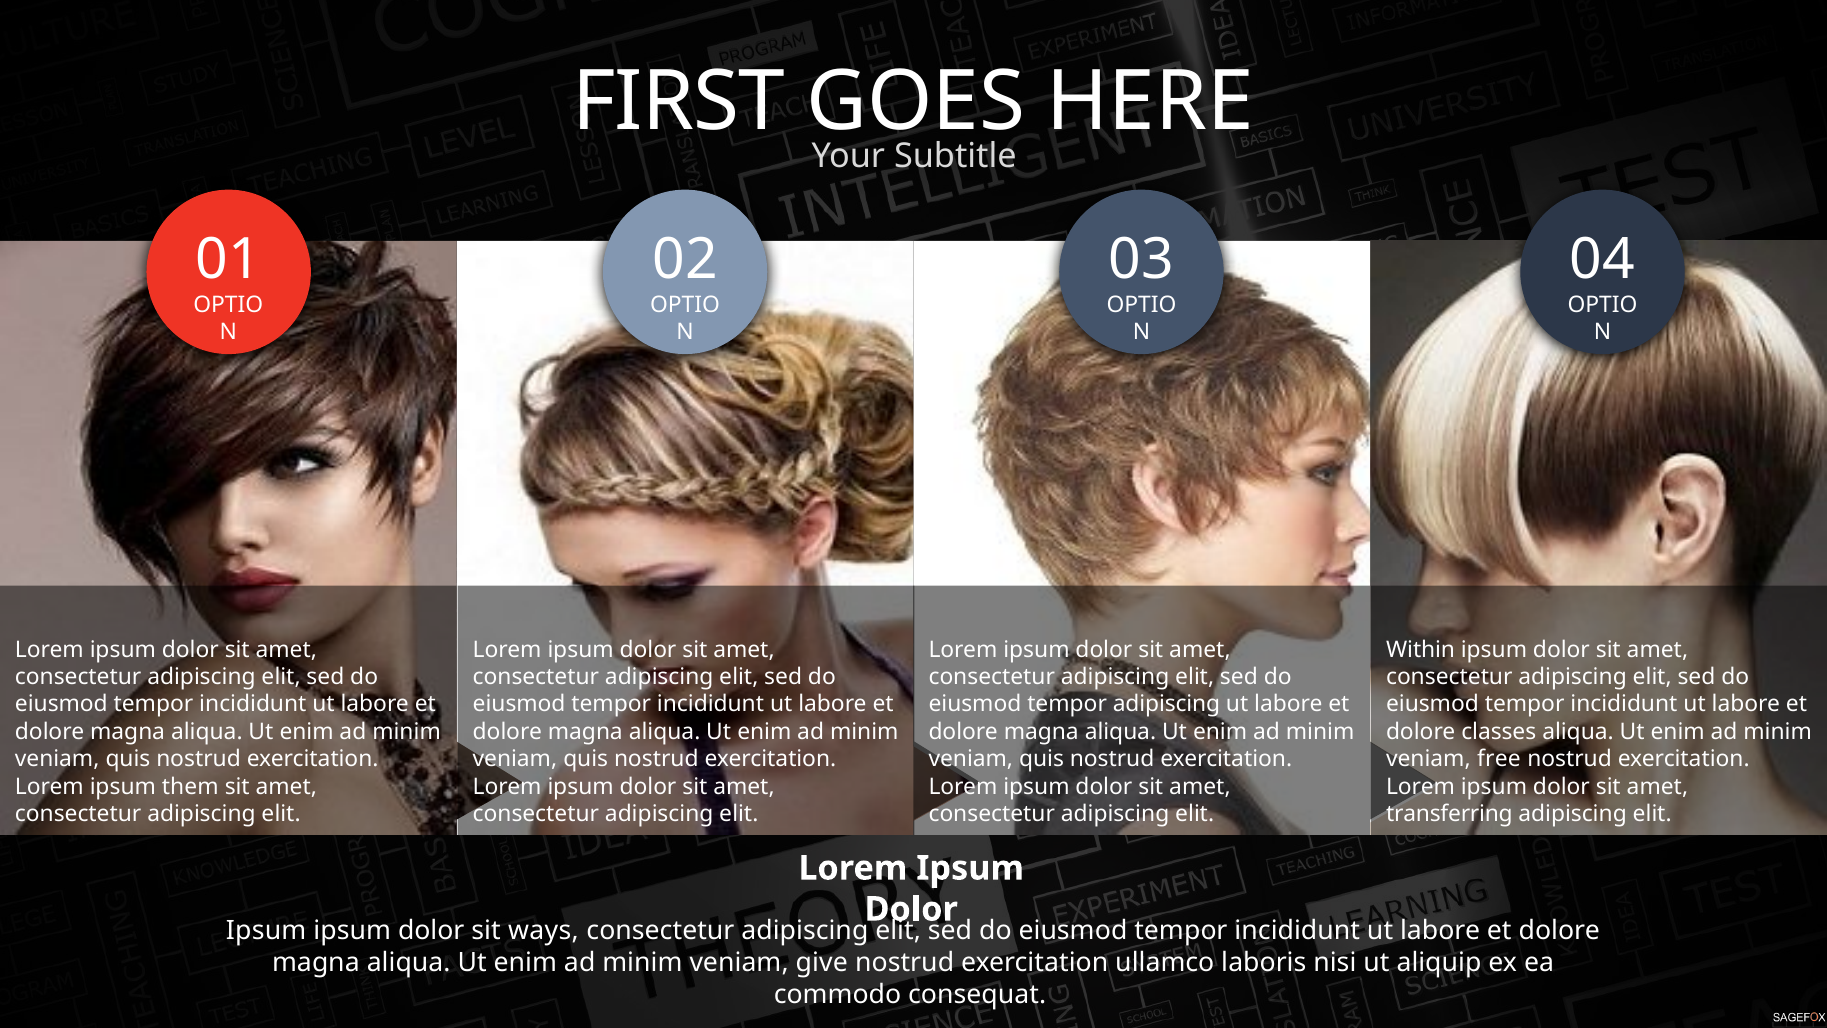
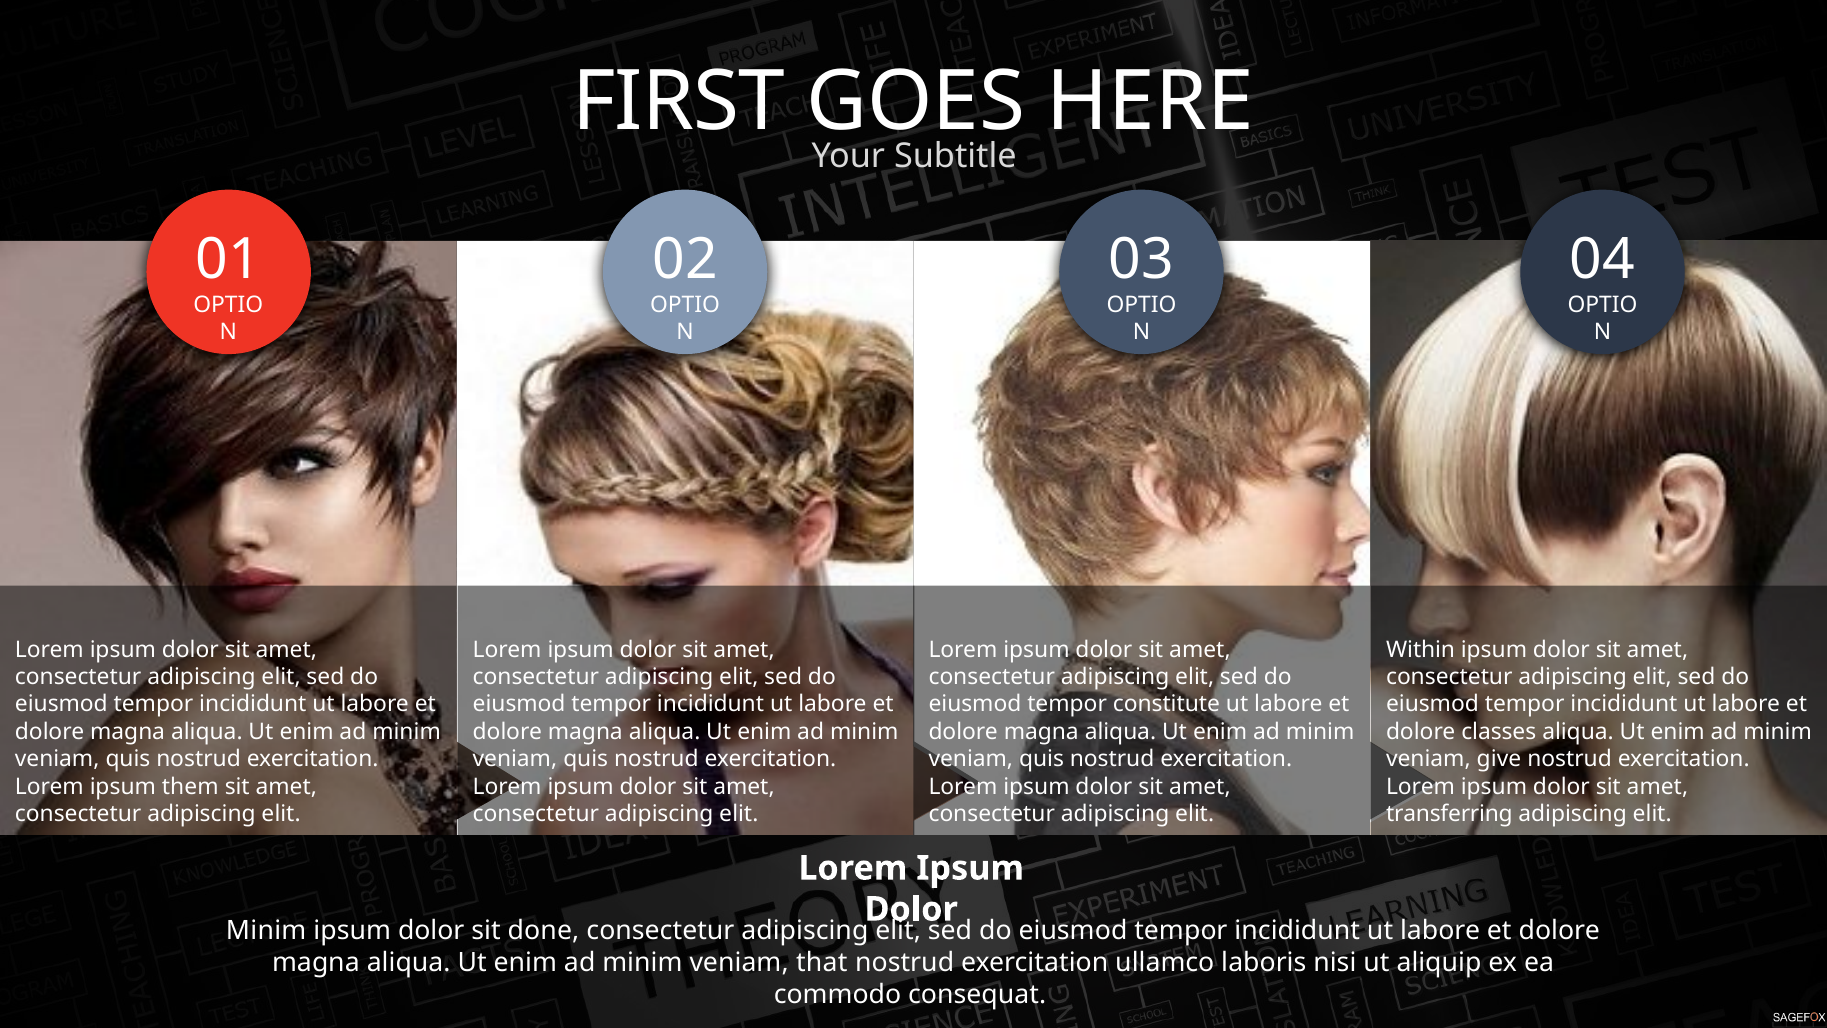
tempor adipiscing: adipiscing -> constitute
free: free -> give
Ipsum at (266, 931): Ipsum -> Minim
ways: ways -> done
give: give -> that
